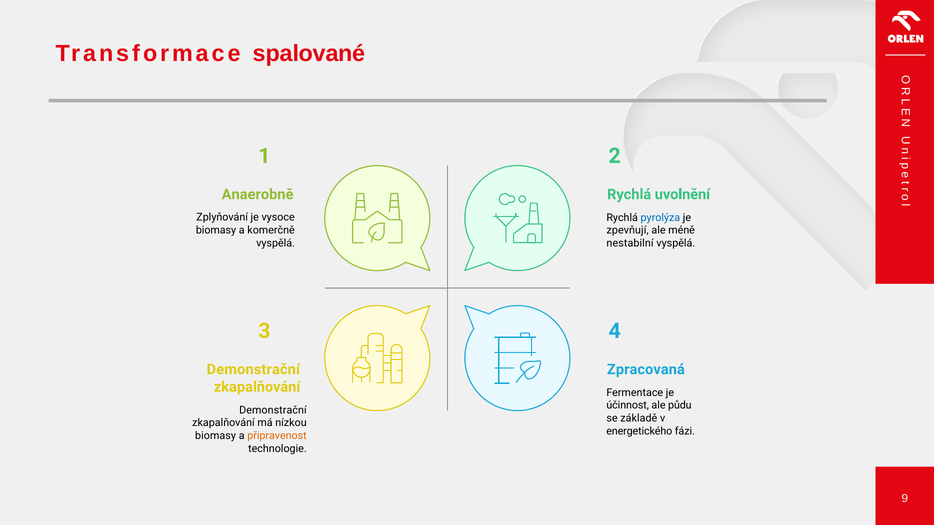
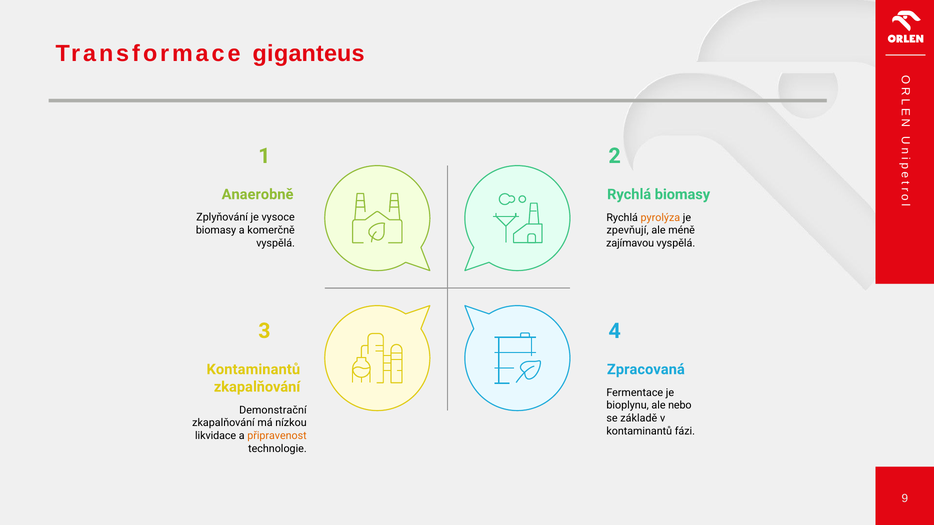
spalované: spalované -> giganteus
Rychlá uvolnění: uvolnění -> biomasy
pyrolýza colour: blue -> orange
nestabilní: nestabilní -> zajímavou
Demonstrační at (253, 370): Demonstrační -> Kontaminantů
účinnost: účinnost -> bioplynu
půdu: půdu -> nebo
energetického at (639, 431): energetického -> kontaminantů
biomasy at (216, 436): biomasy -> likvidace
